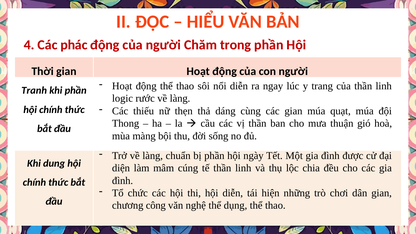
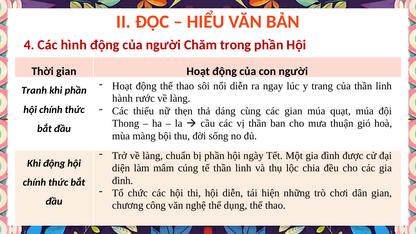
phác: phác -> hình
logic: logic -> hành
Khi dung: dung -> động
